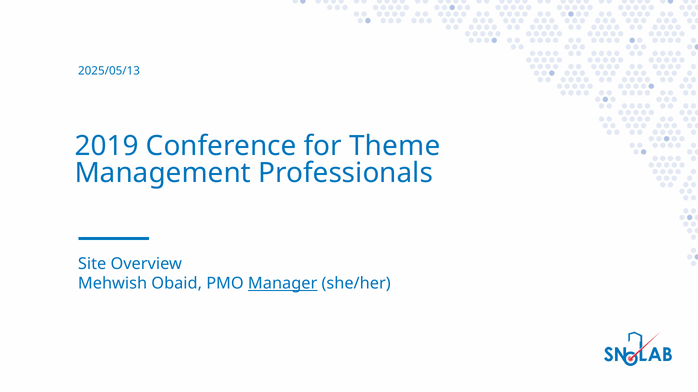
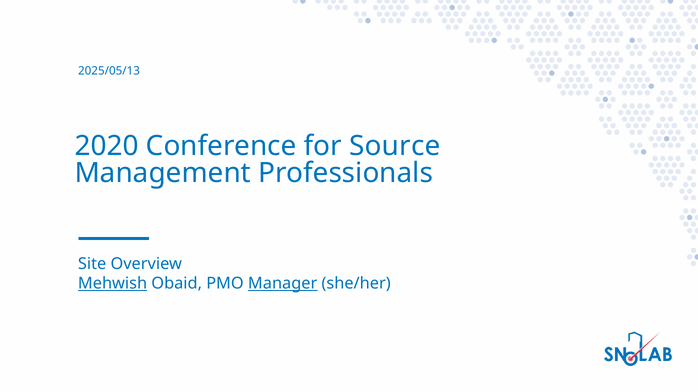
2019: 2019 -> 2020
Theme: Theme -> Source
Mehwish underline: none -> present
